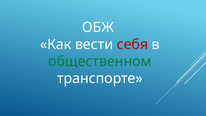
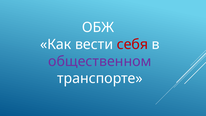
общественном colour: green -> purple
